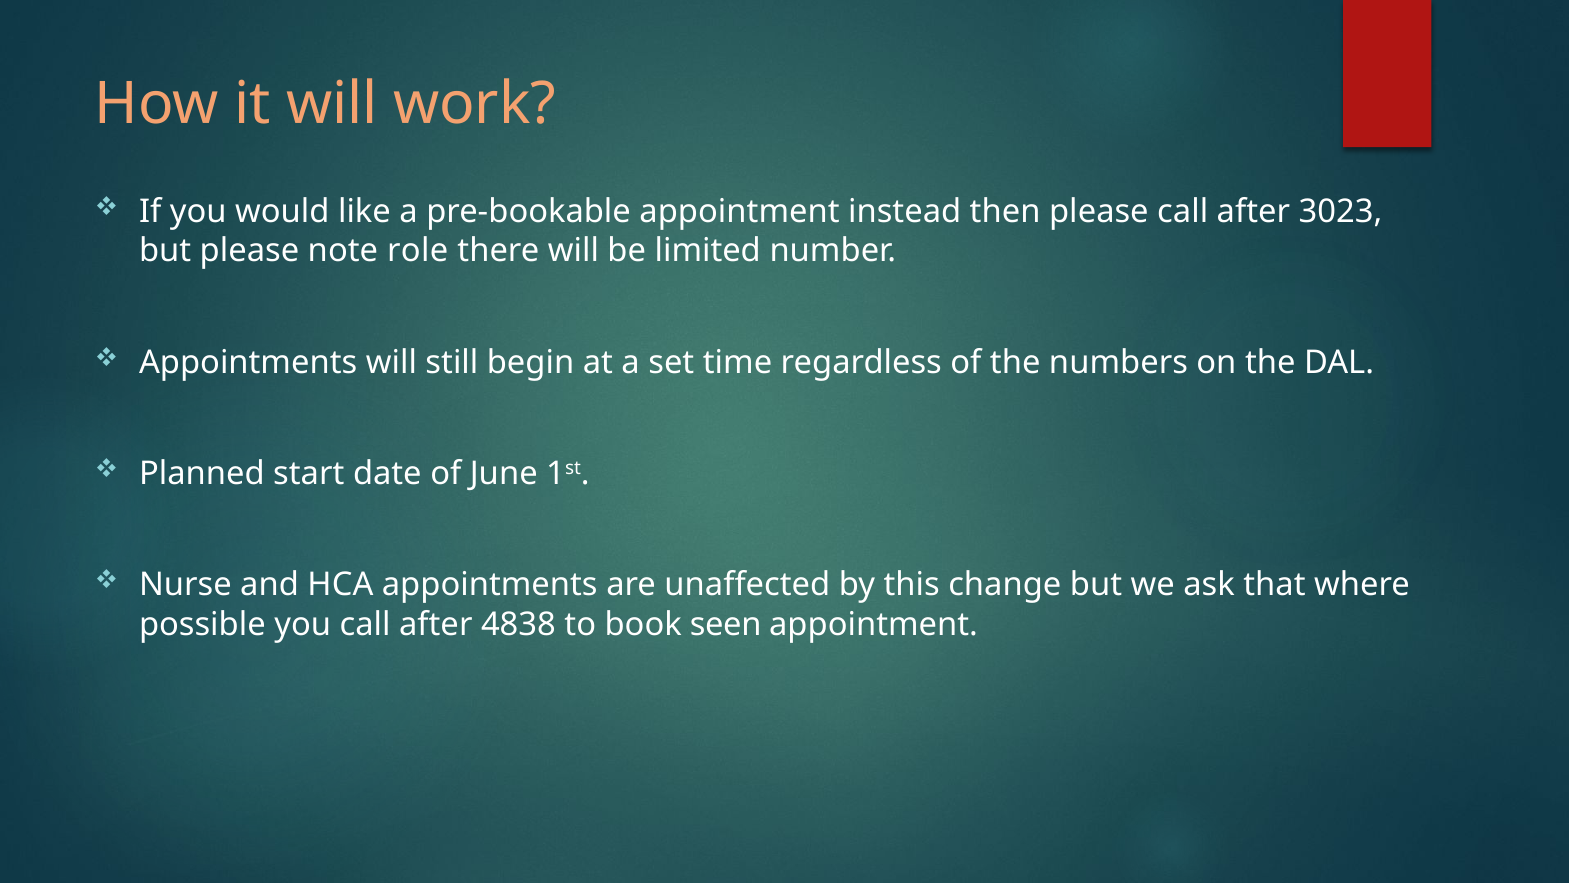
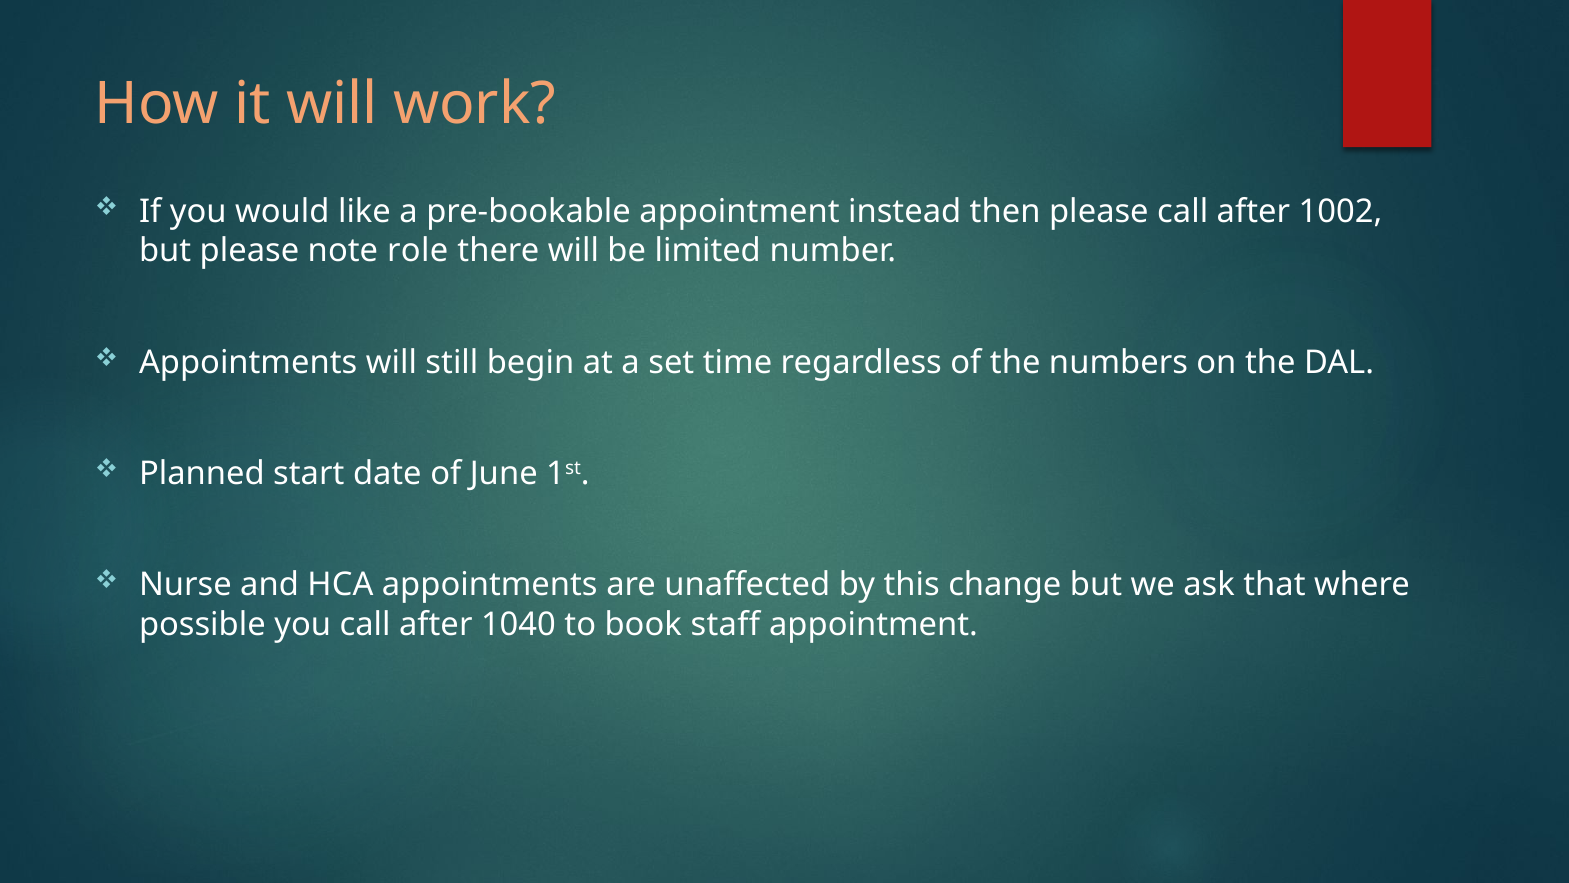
3023: 3023 -> 1002
4838: 4838 -> 1040
seen: seen -> staff
